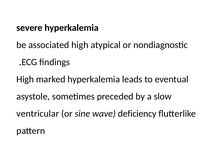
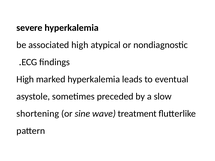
ventricular: ventricular -> shortening
deficiency: deficiency -> treatment
